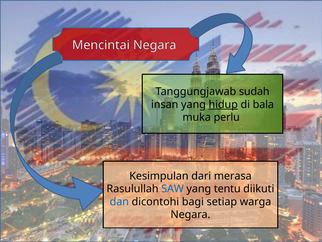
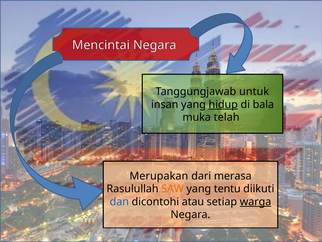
sudah: sudah -> untuk
perlu: perlu -> telah
Kesimpulan: Kesimpulan -> Merupakan
SAW colour: blue -> orange
bagi: bagi -> atau
warga underline: none -> present
